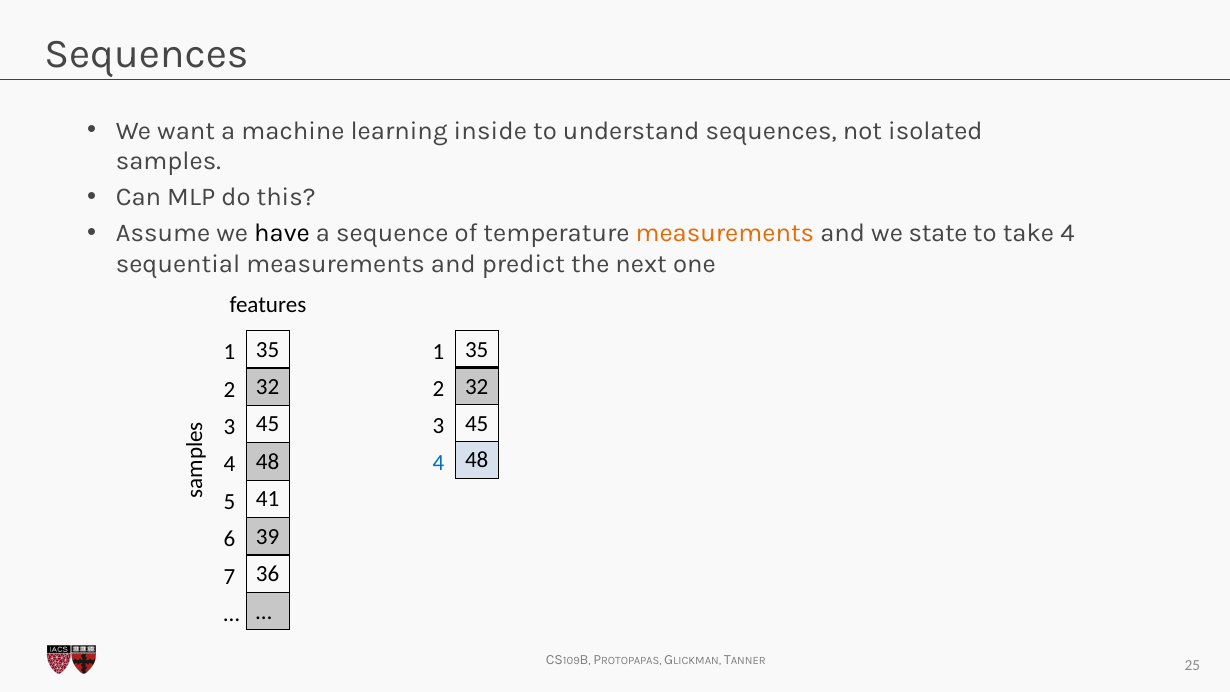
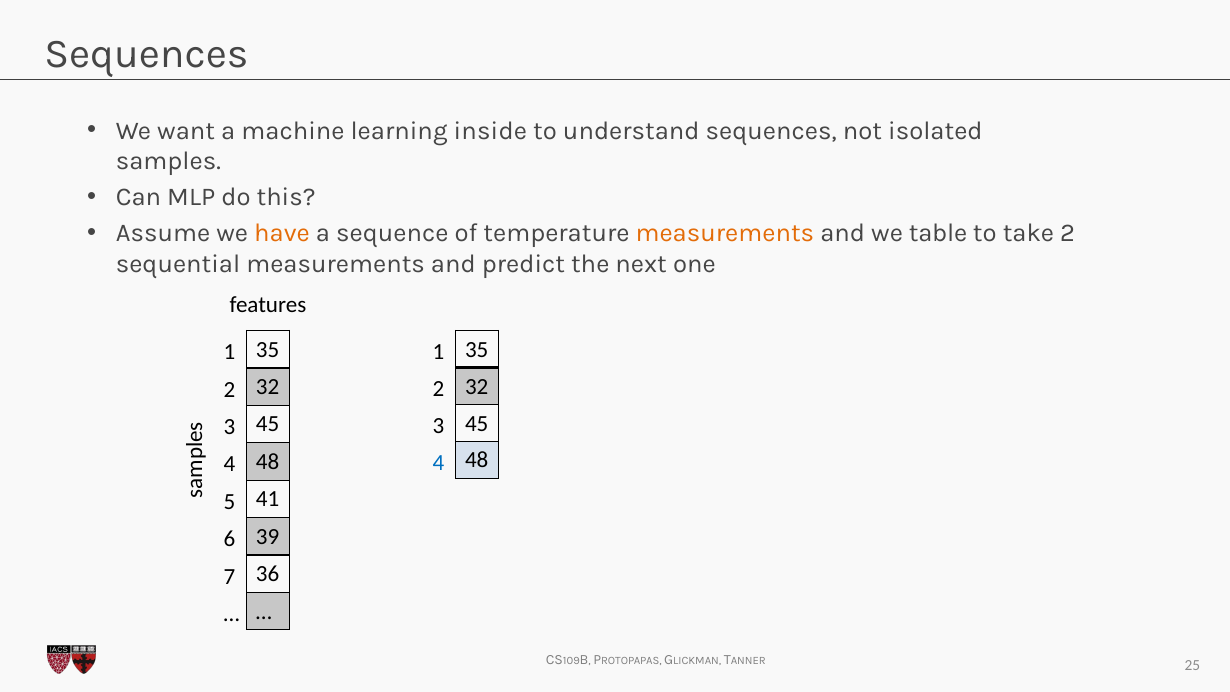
have colour: black -> orange
state: state -> table
take 4: 4 -> 2
